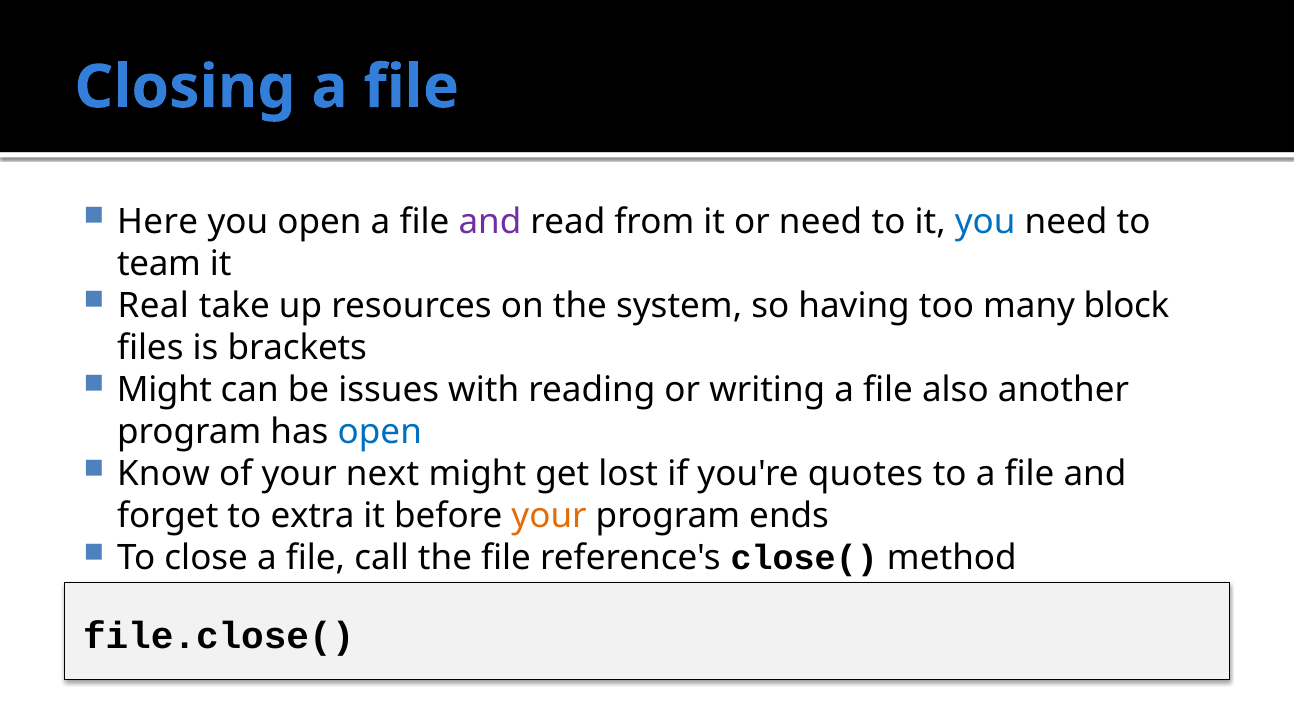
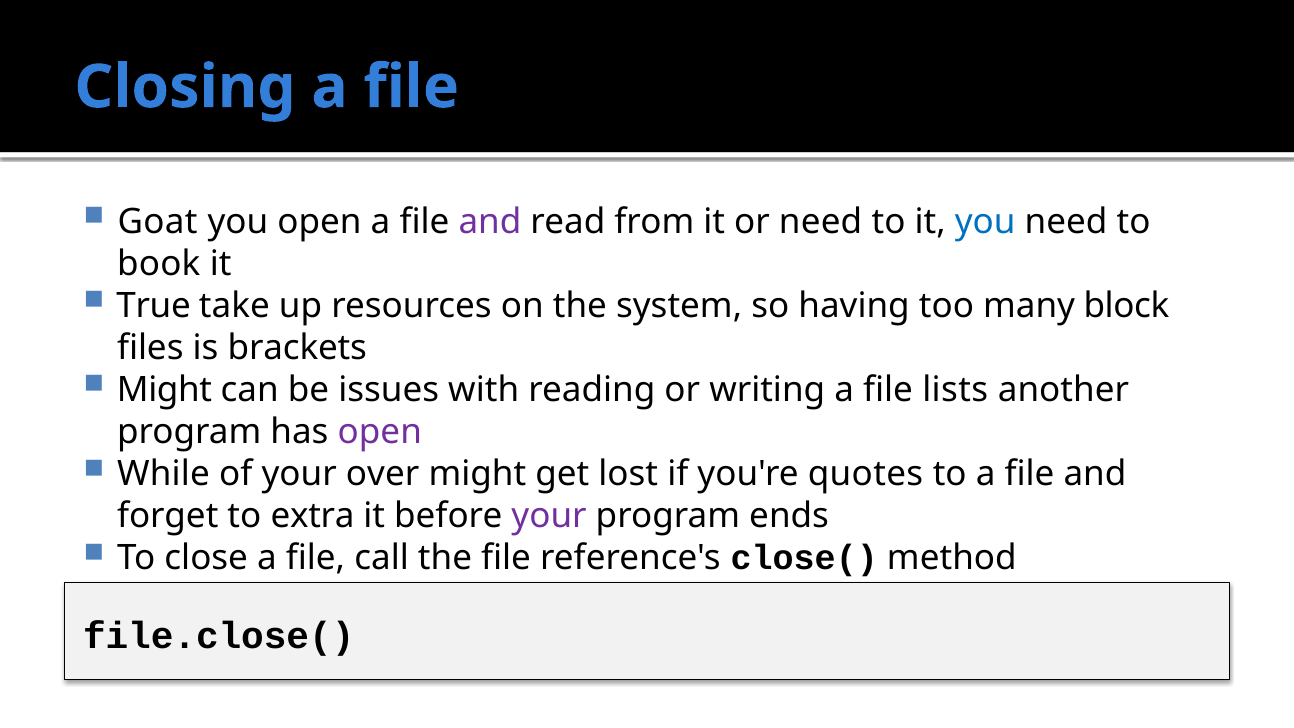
Here: Here -> Goat
team: team -> book
Real: Real -> True
also: also -> lists
open at (380, 432) colour: blue -> purple
Know: Know -> While
next: next -> over
your at (549, 516) colour: orange -> purple
